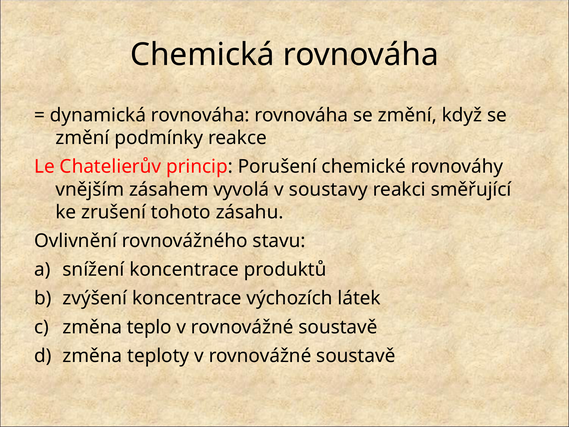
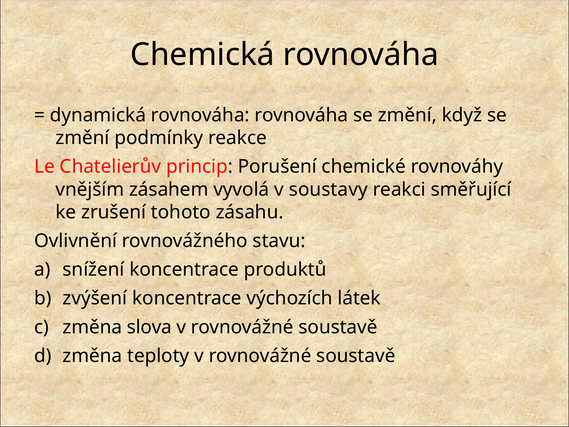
teplo: teplo -> slova
